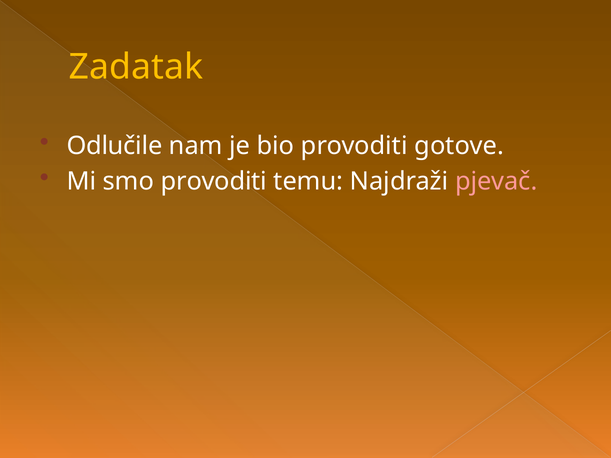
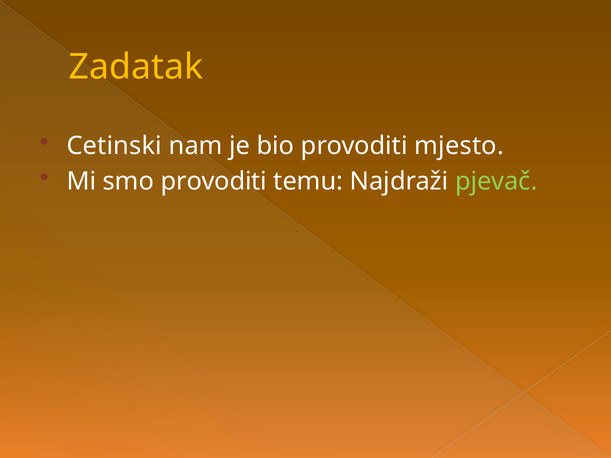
Odlučile: Odlučile -> Cetinski
gotove: gotove -> mjesto
pjevač colour: pink -> light green
